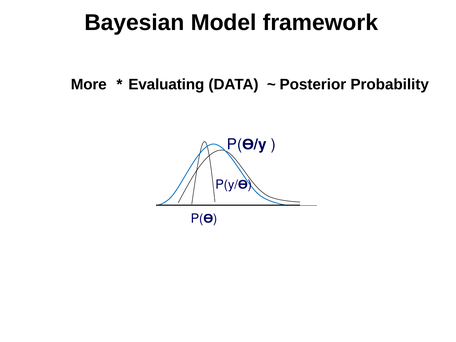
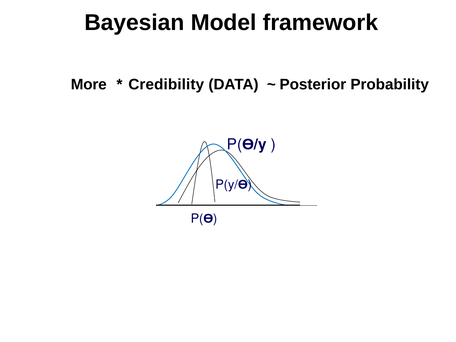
Evaluating: Evaluating -> Credibility
